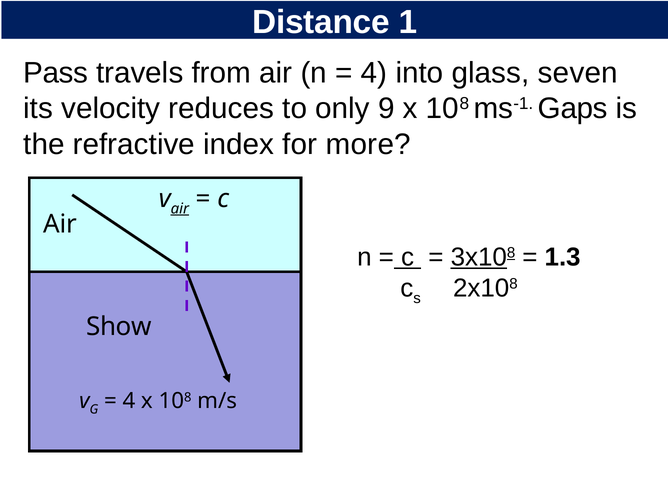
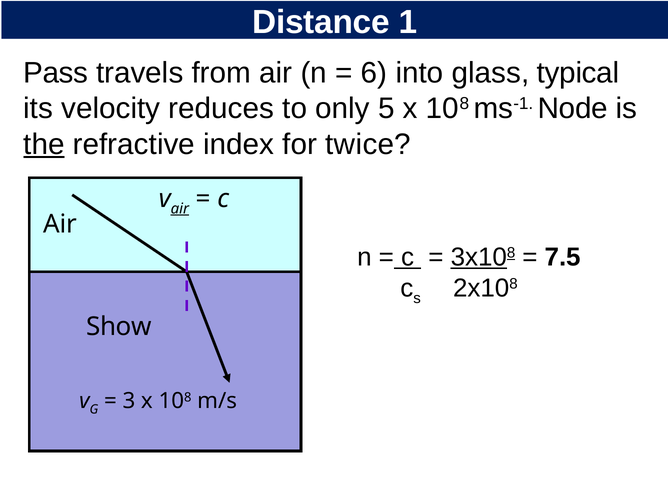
4 at (374, 73): 4 -> 6
seven: seven -> typical
9: 9 -> 5
Gaps: Gaps -> Node
the underline: none -> present
more: more -> twice
1.3: 1.3 -> 7.5
4 at (129, 401): 4 -> 3
